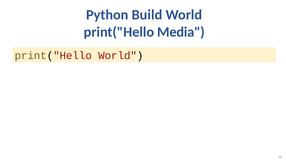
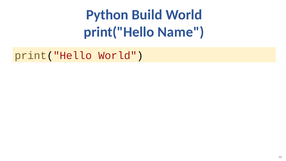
Media: Media -> Name
